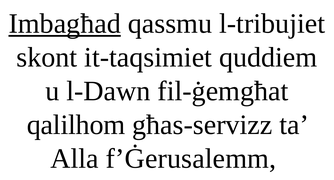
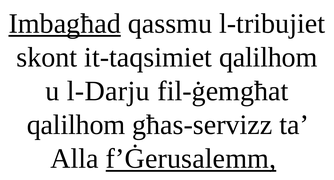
it-taqsimiet quddiem: quddiem -> qalilhom
l-Dawn: l-Dawn -> l-Darju
f’Ġerusalemm underline: none -> present
